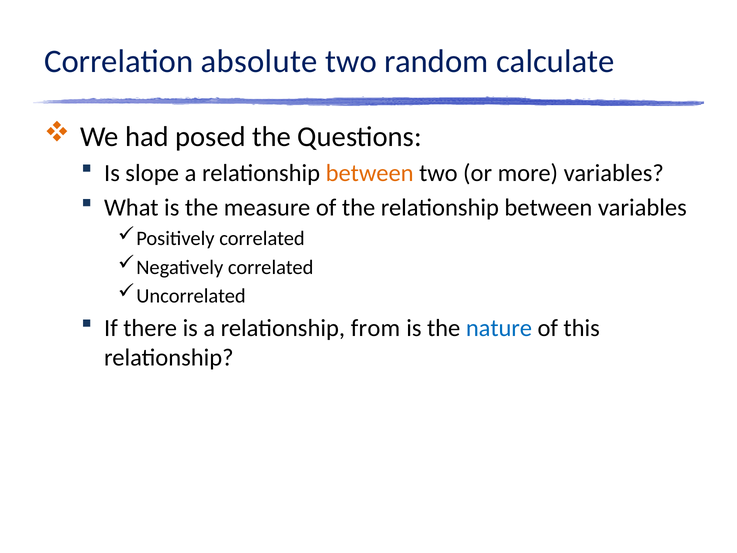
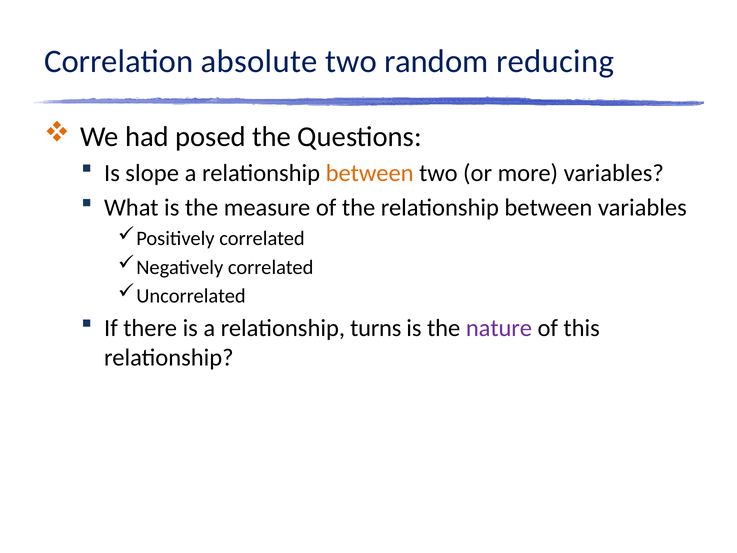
calculate: calculate -> reducing
from: from -> turns
nature colour: blue -> purple
